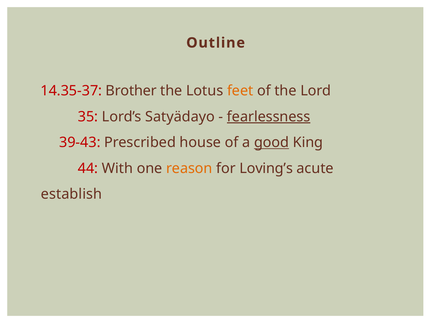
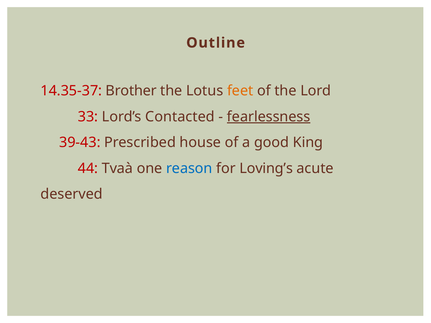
35: 35 -> 33
Satyädayo: Satyädayo -> Contacted
good underline: present -> none
With: With -> Tvaà
reason colour: orange -> blue
establish: establish -> deserved
